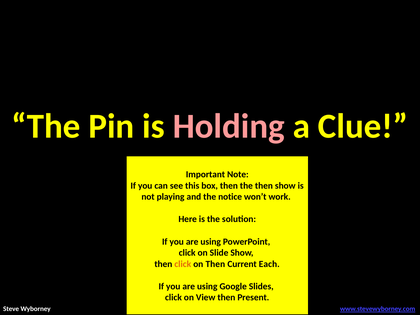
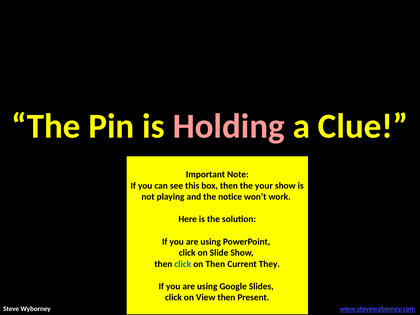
the then: then -> your
click at (183, 264) colour: orange -> blue
Each: Each -> They
